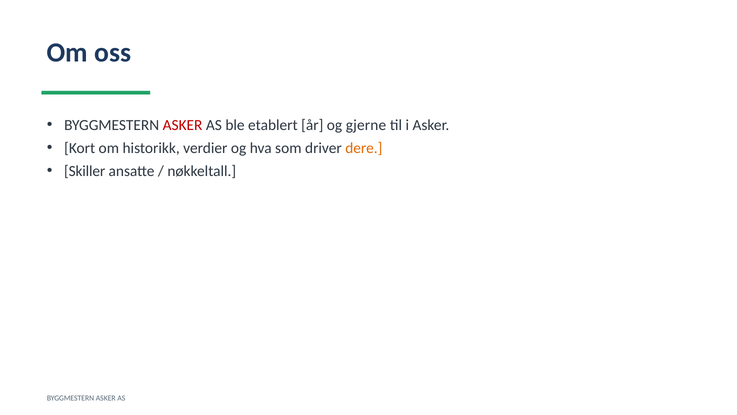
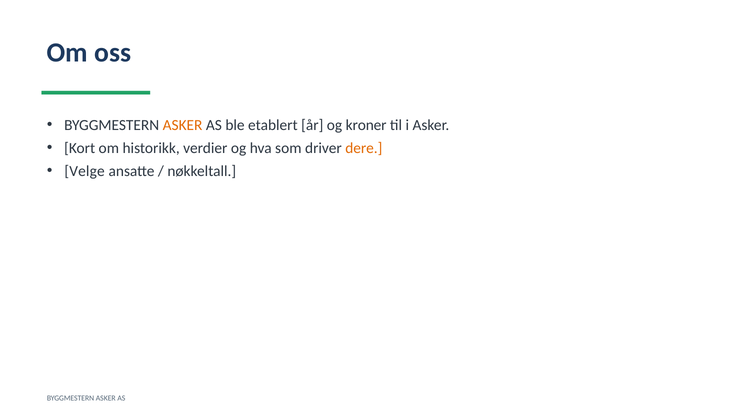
ASKER at (183, 125) colour: red -> orange
gjerne: gjerne -> kroner
Skiller: Skiller -> Velge
